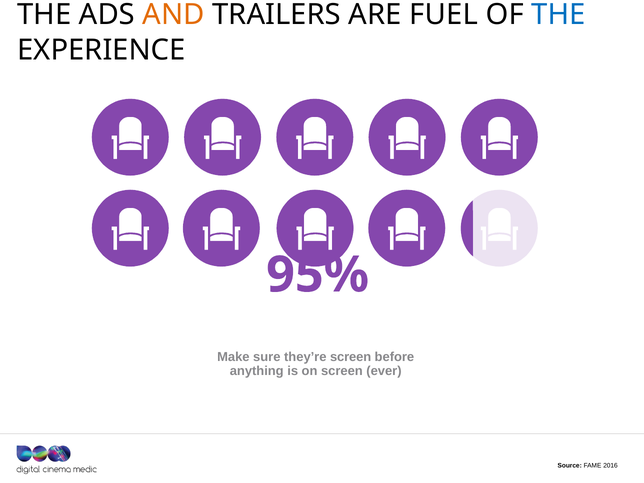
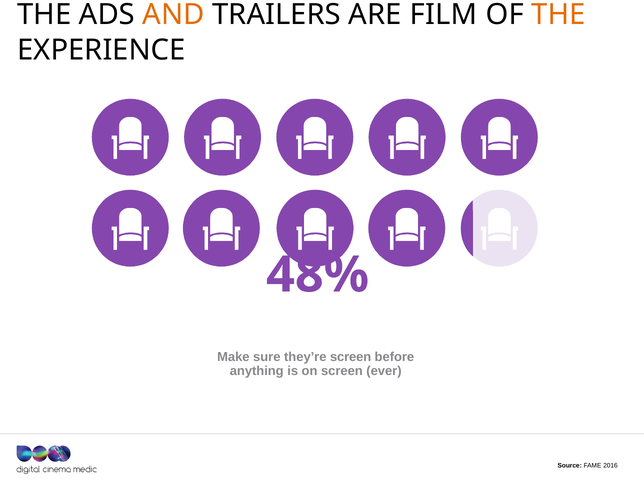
FUEL: FUEL -> FILM
THE at (558, 15) colour: blue -> orange
95%: 95% -> 48%
